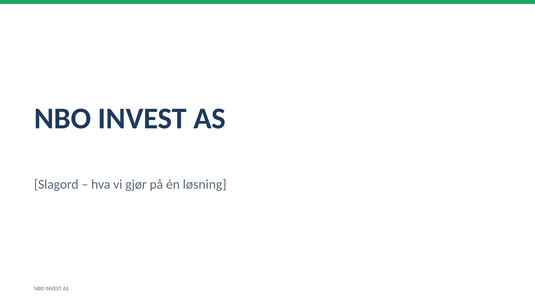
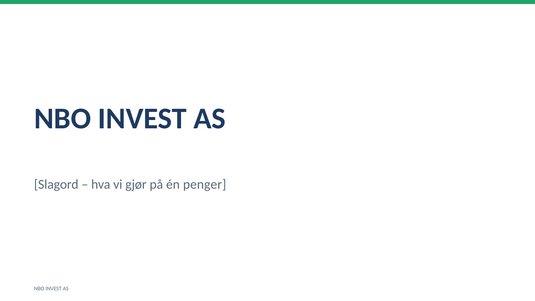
løsning: løsning -> penger
